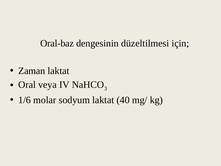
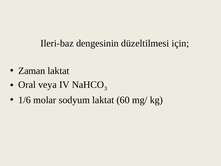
Oral-baz: Oral-baz -> Ileri-baz
40: 40 -> 60
